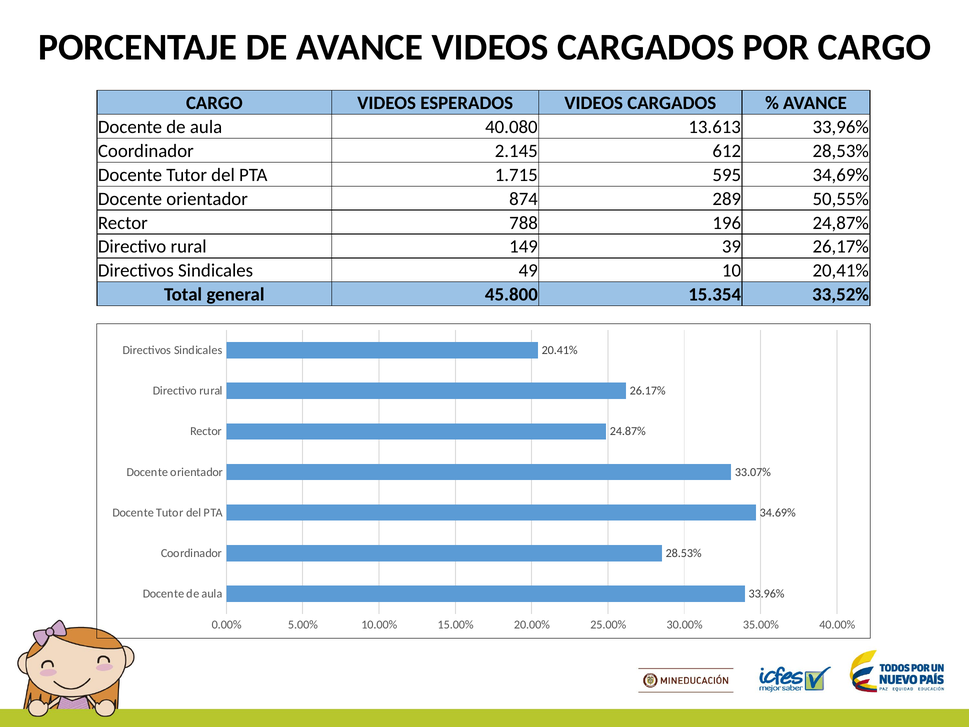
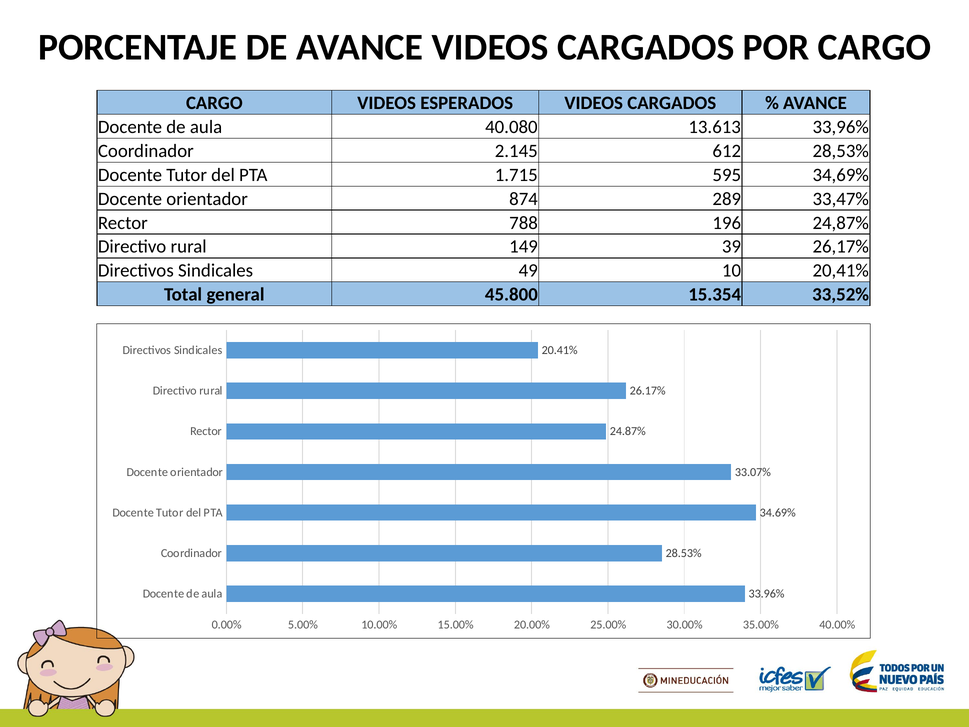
50,55%: 50,55% -> 33,47%
